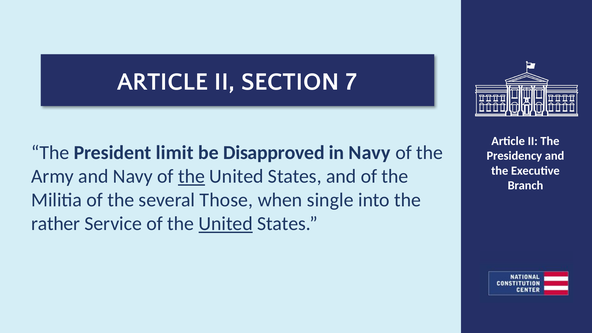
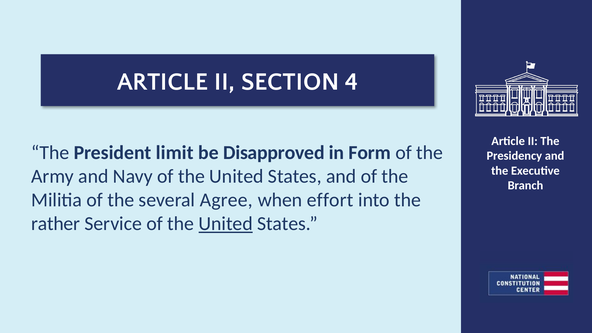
7: 7 -> 4
in Navy: Navy -> Form
the at (191, 176) underline: present -> none
Those: Those -> Agree
single: single -> effort
